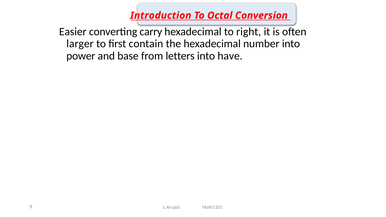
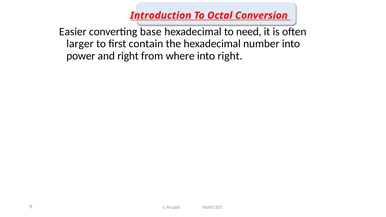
carry: carry -> base
right: right -> need
and base: base -> right
letters: letters -> where
into have: have -> right
